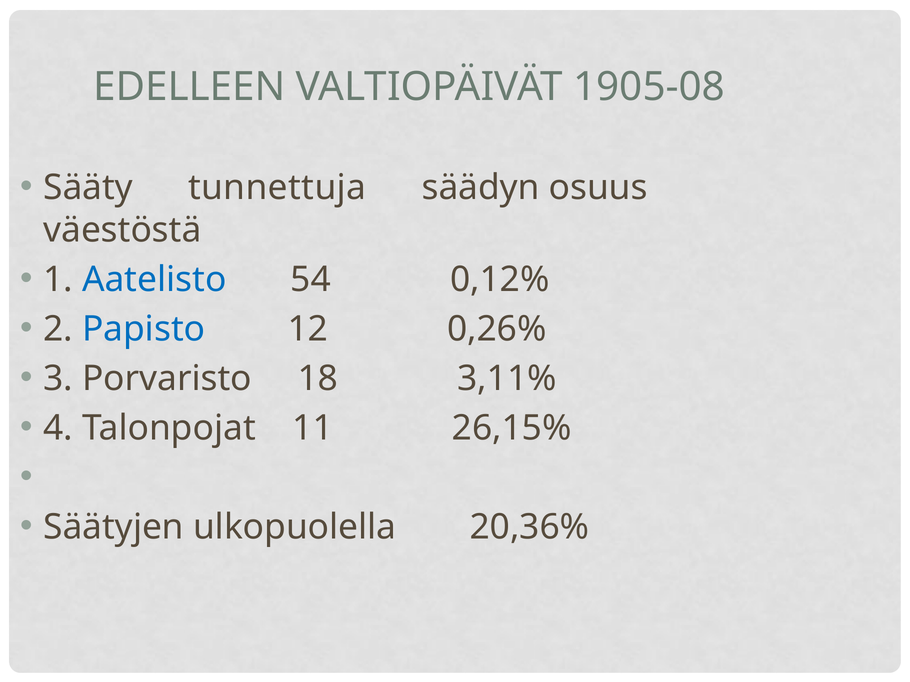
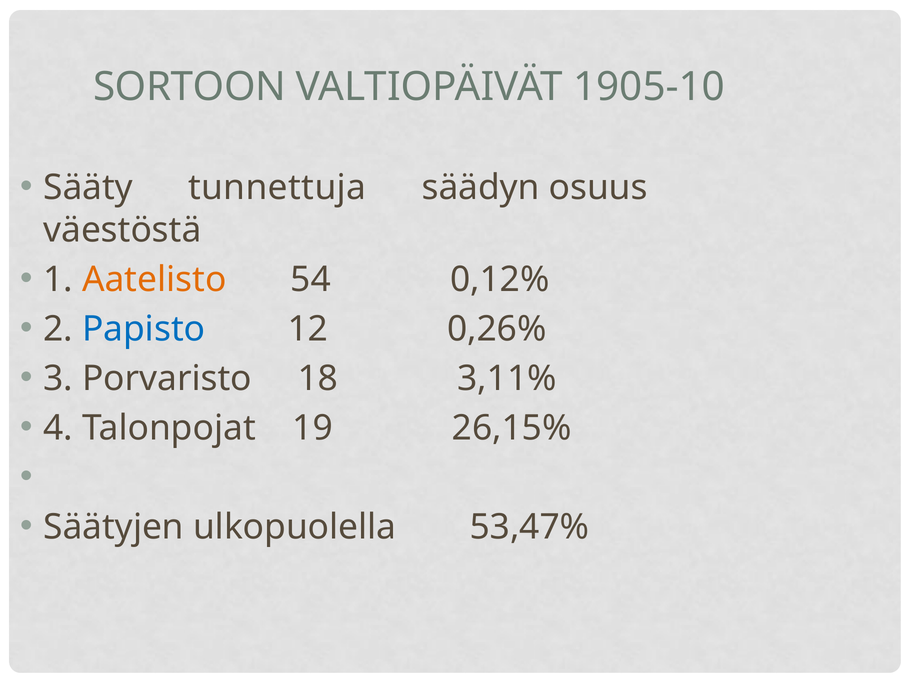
EDELLEEN: EDELLEEN -> SORTOON
1905-08: 1905-08 -> 1905-10
Aatelisto colour: blue -> orange
11: 11 -> 19
20,36%: 20,36% -> 53,47%
